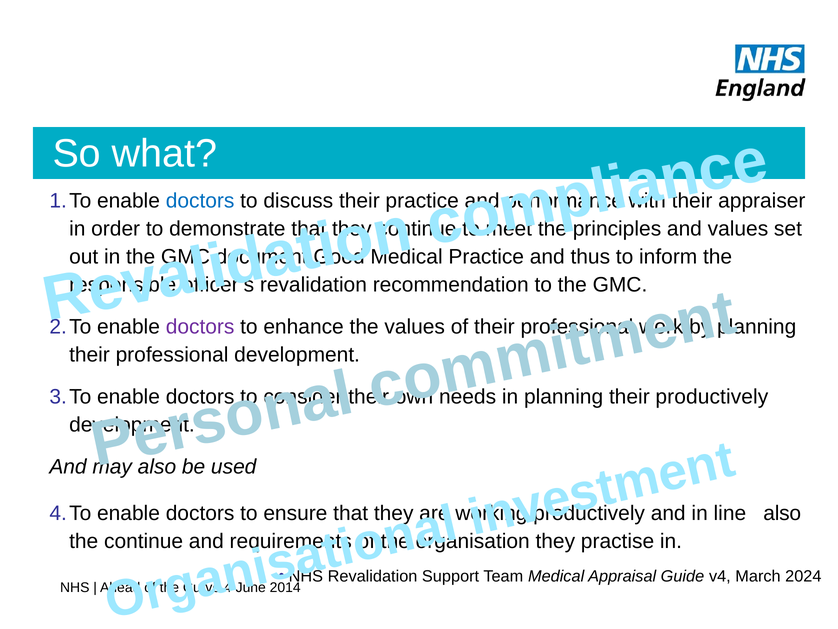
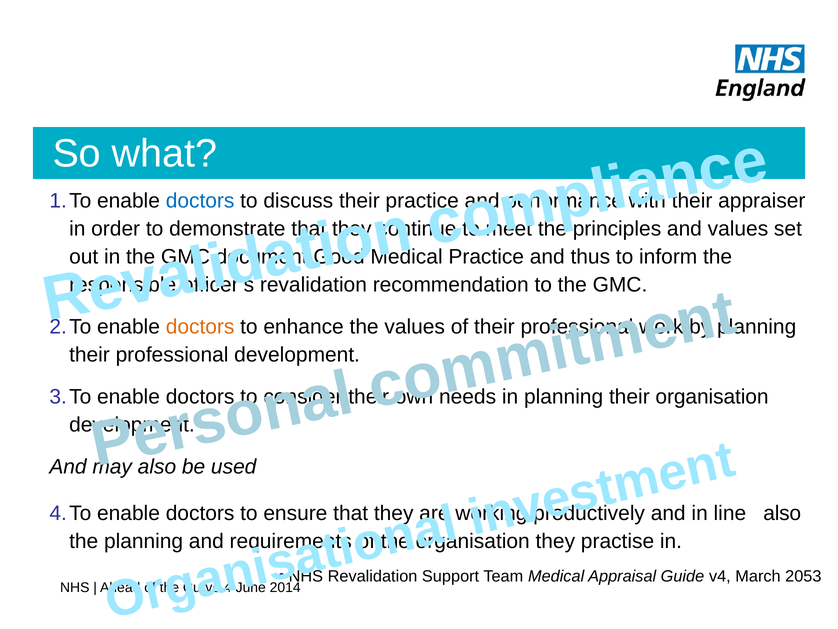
doctors at (200, 327) colour: purple -> orange
their productively: productively -> organisation
the continue: continue -> planning
2024: 2024 -> 2053
